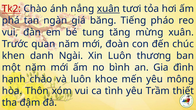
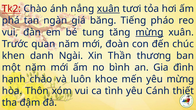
mừng at (149, 32) underline: none -> present
Xin Luôn: Luôn -> Thần
yêu mông: mông -> mừng
Trầm: Trầm -> Cánh
